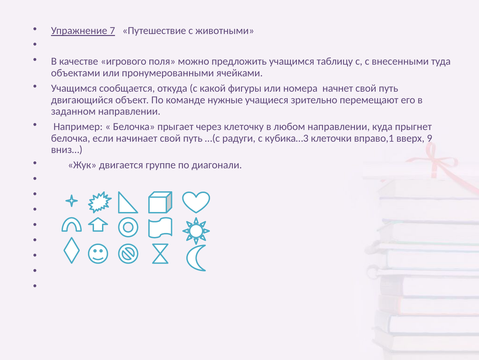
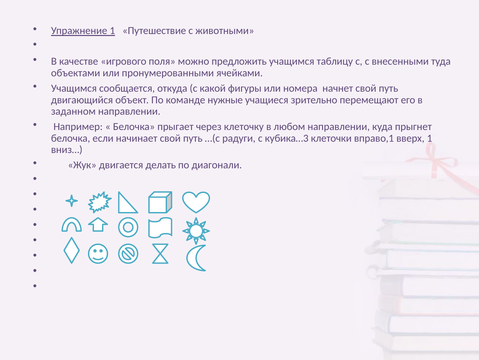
Упражнение 7: 7 -> 1
вверх 9: 9 -> 1
группе: группе -> делать
